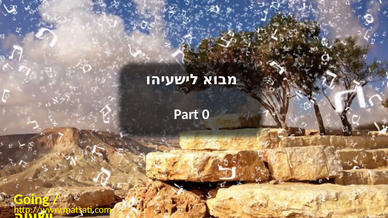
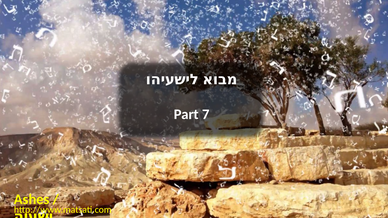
0: 0 -> 7
Going: Going -> Ashes
